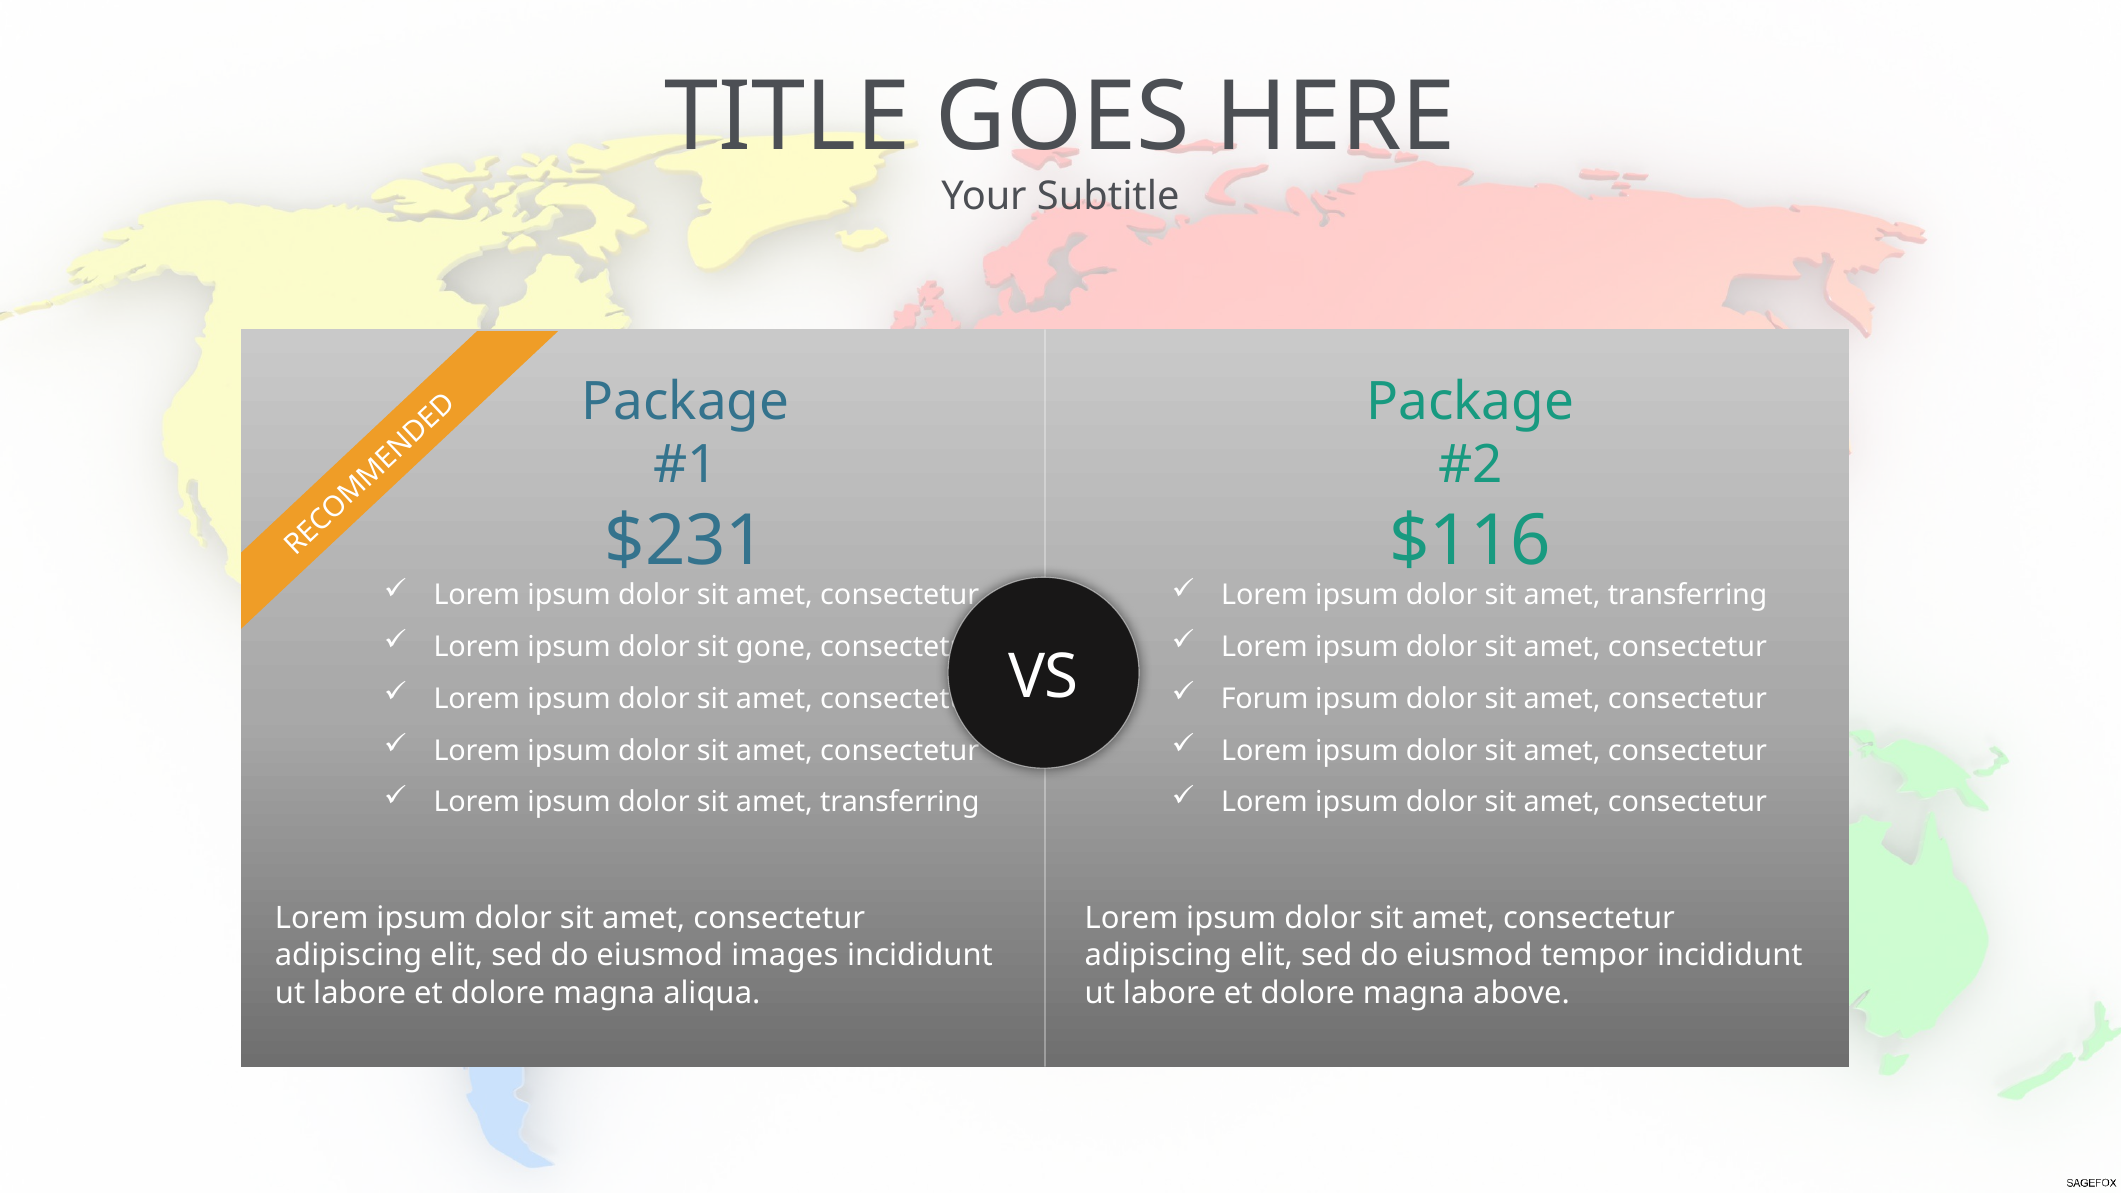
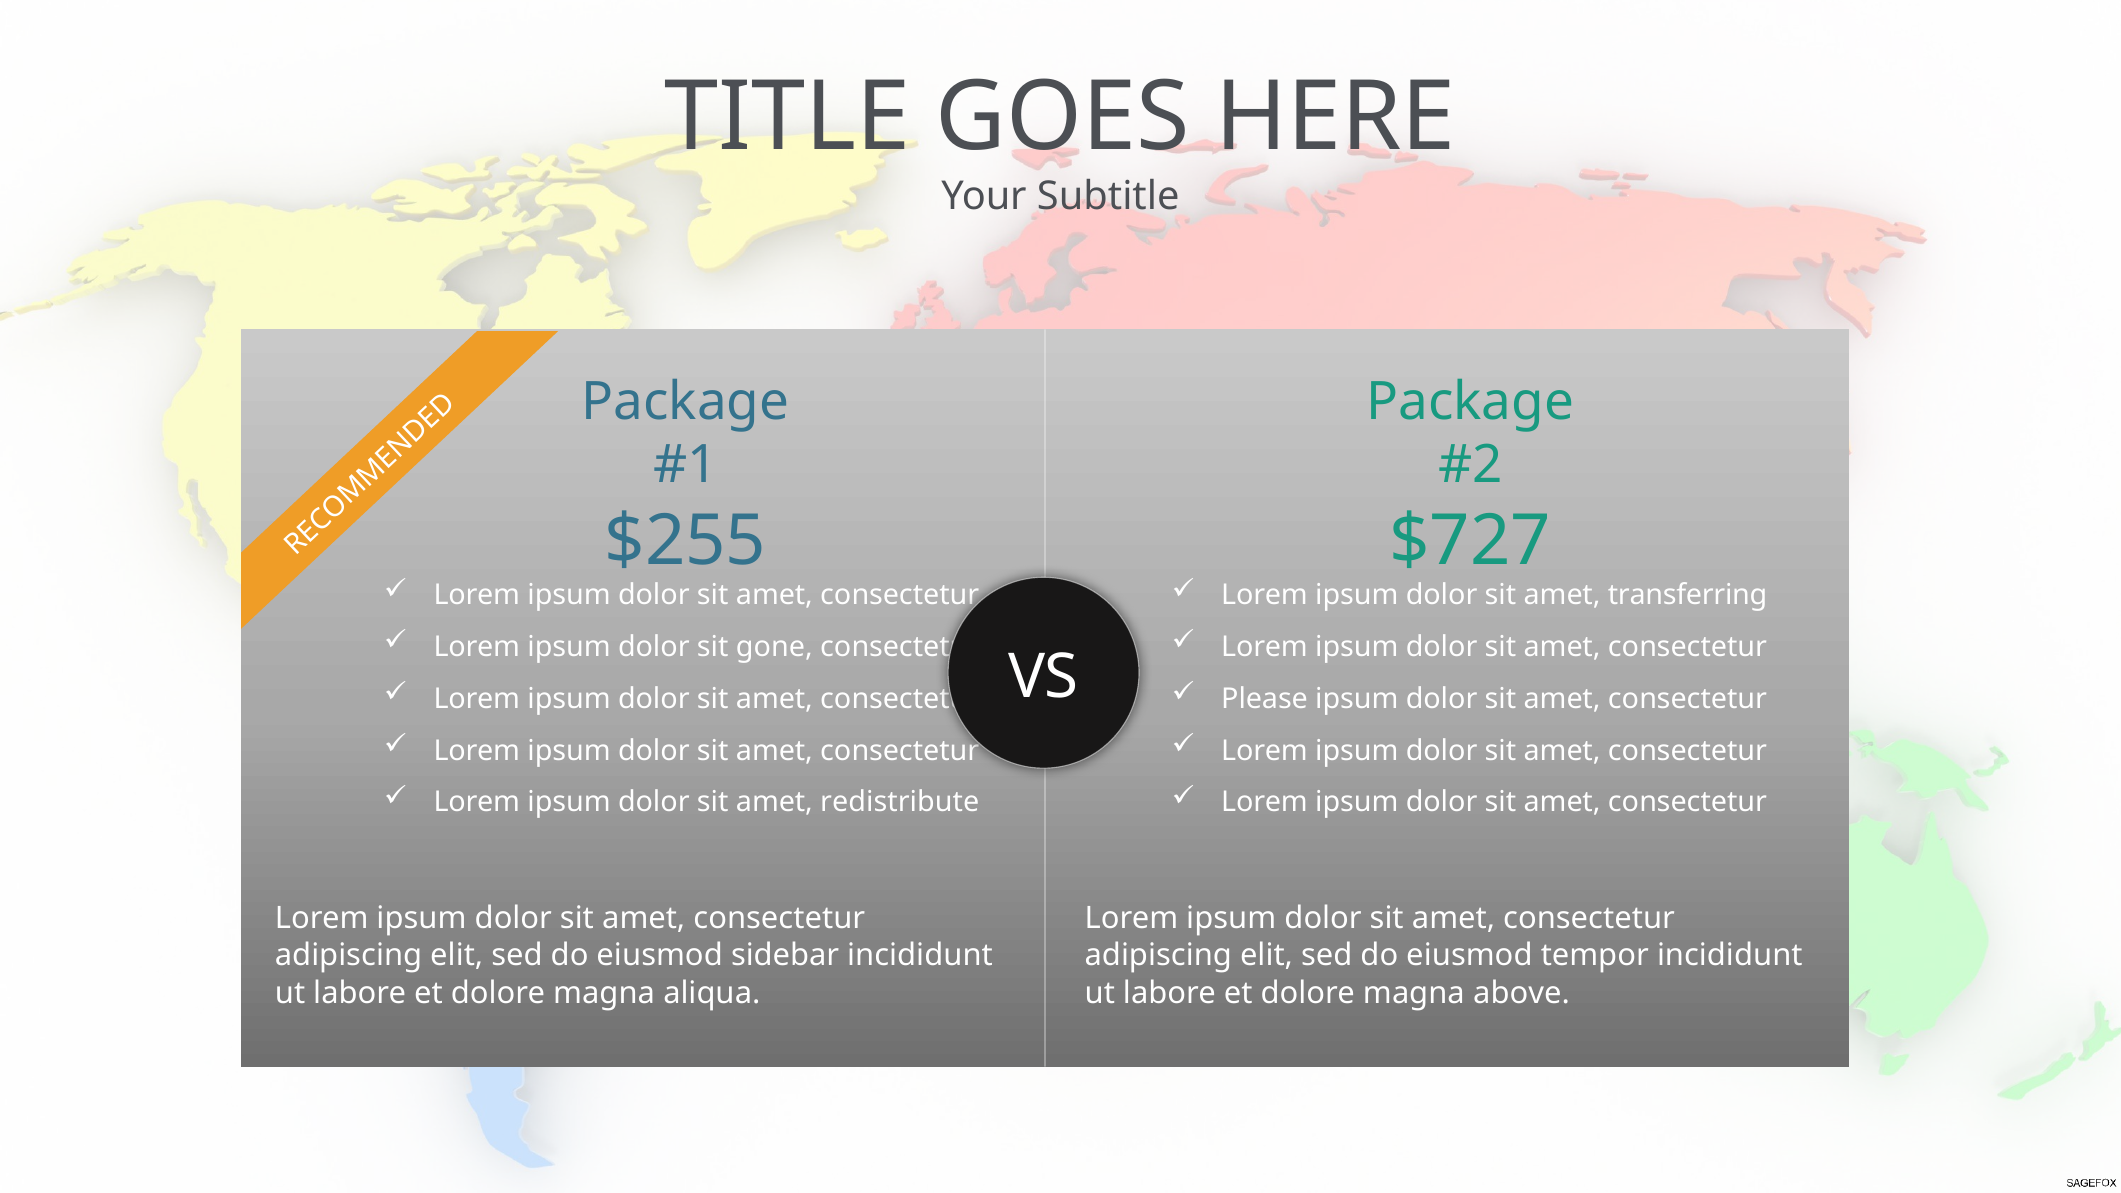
$231: $231 -> $255
$116: $116 -> $727
Forum: Forum -> Please
transferring at (900, 802): transferring -> redistribute
images: images -> sidebar
